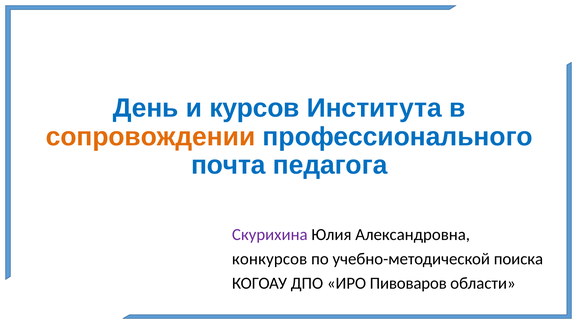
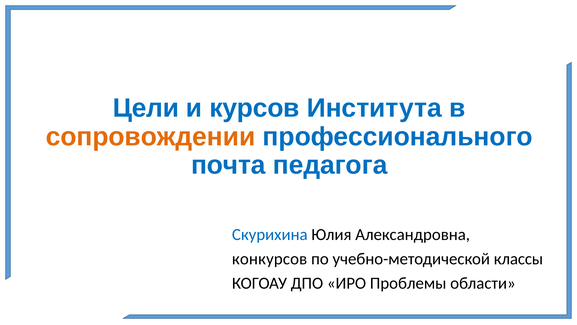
День: День -> Цели
Скурихина colour: purple -> blue
поиска: поиска -> классы
Пивоваров: Пивоваров -> Проблемы
